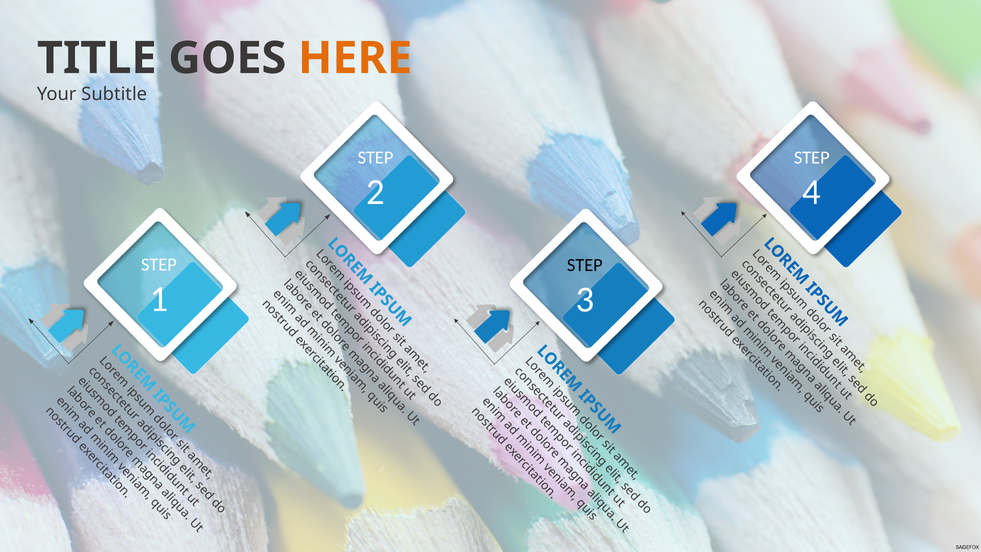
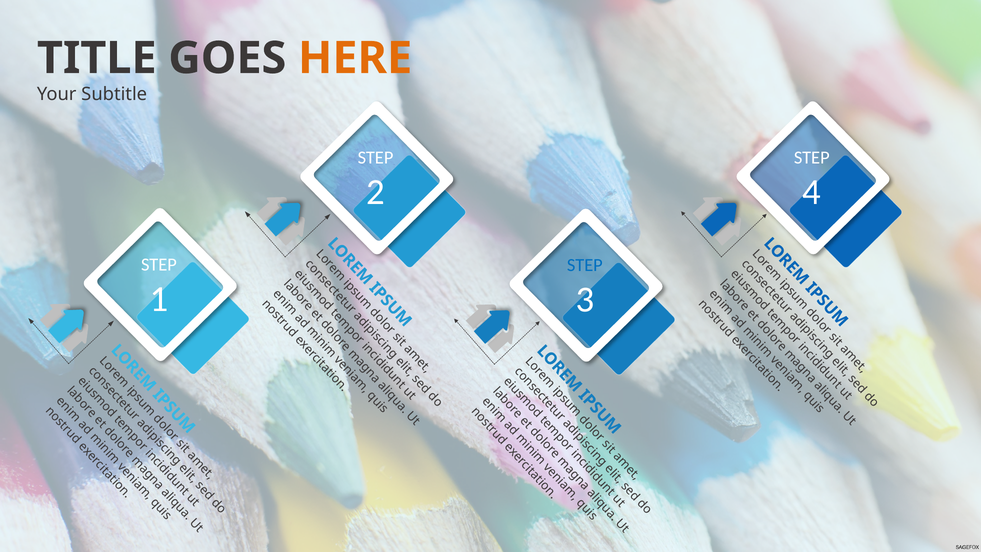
STEP at (585, 265) colour: black -> blue
